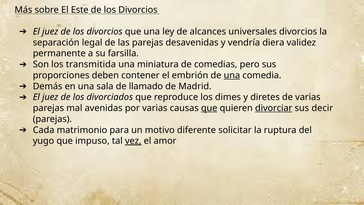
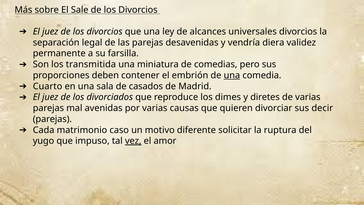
Este: Este -> Sale
Demás: Demás -> Cuarto
llamado: llamado -> casados
que at (209, 108) underline: present -> none
divorciar underline: present -> none
para: para -> caso
